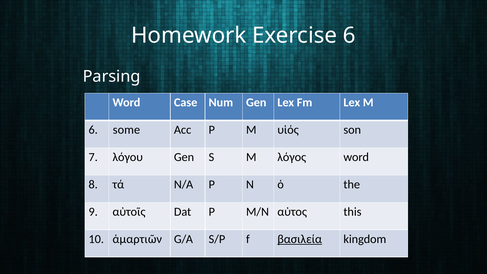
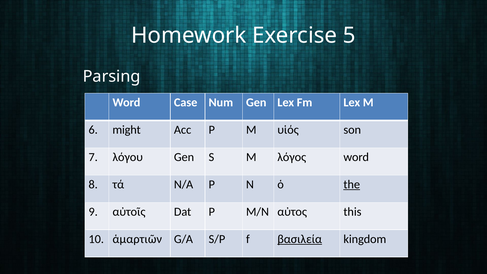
Exercise 6: 6 -> 5
some: some -> might
the underline: none -> present
